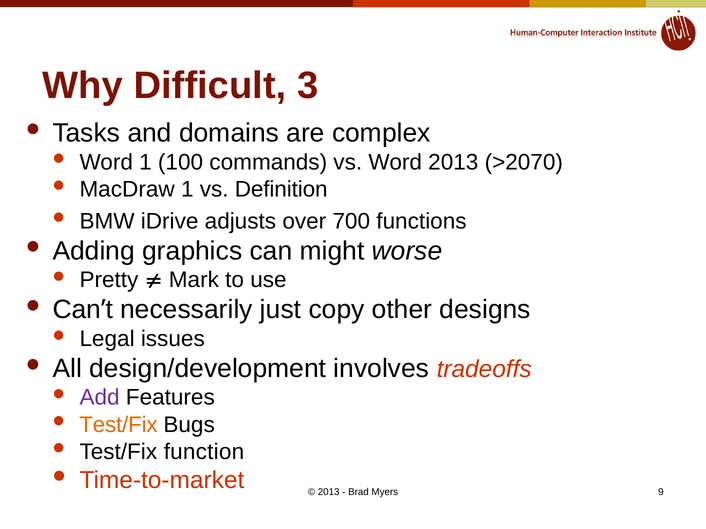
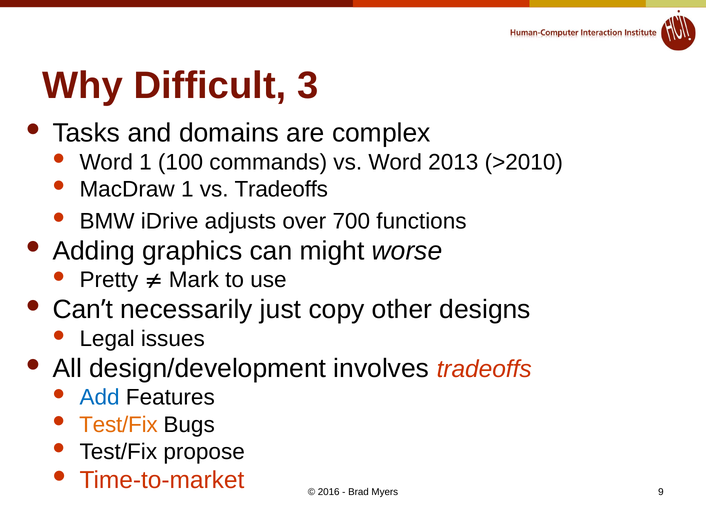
>2070: >2070 -> >2010
vs Definition: Definition -> Tradeoffs
Add colour: purple -> blue
function: function -> propose
2013 at (329, 493): 2013 -> 2016
